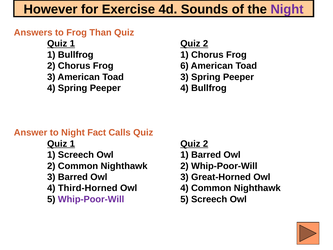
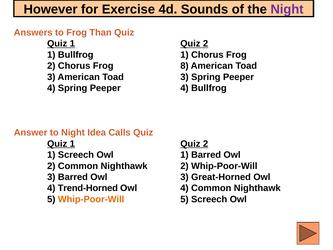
6: 6 -> 8
Fact: Fact -> Idea
Third-Horned: Third-Horned -> Trend-Horned
Whip-Poor-Will at (91, 199) colour: purple -> orange
